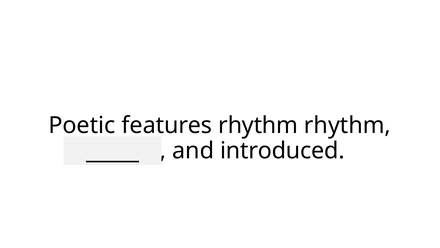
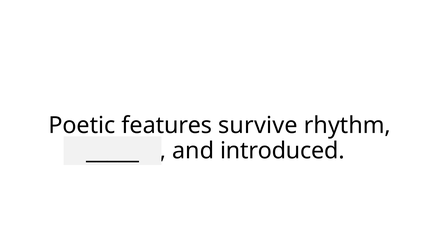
rhythm at (258, 125): rhythm -> survive
